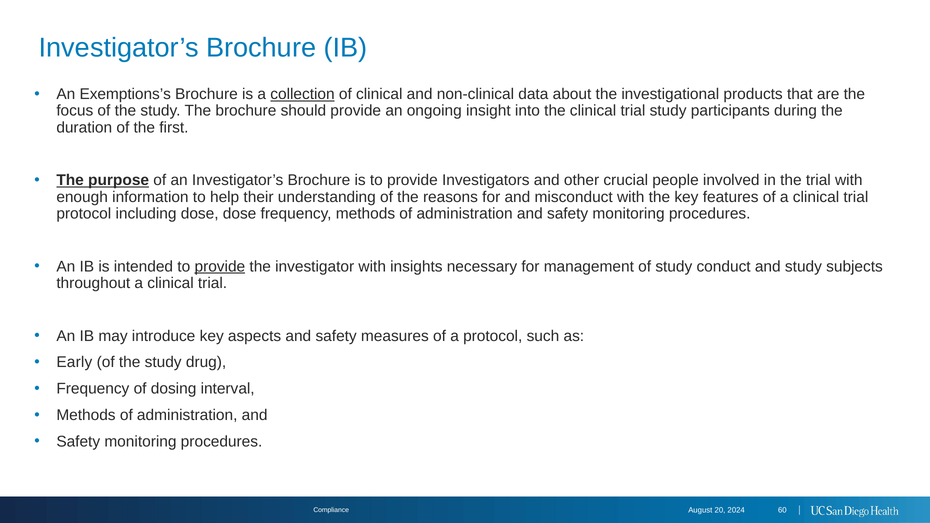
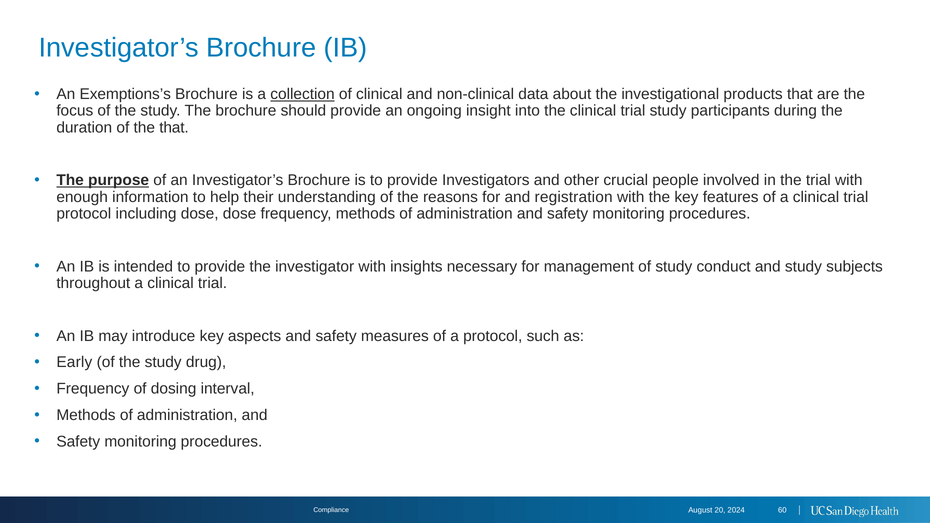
the first: first -> that
misconduct: misconduct -> registration
provide at (220, 267) underline: present -> none
